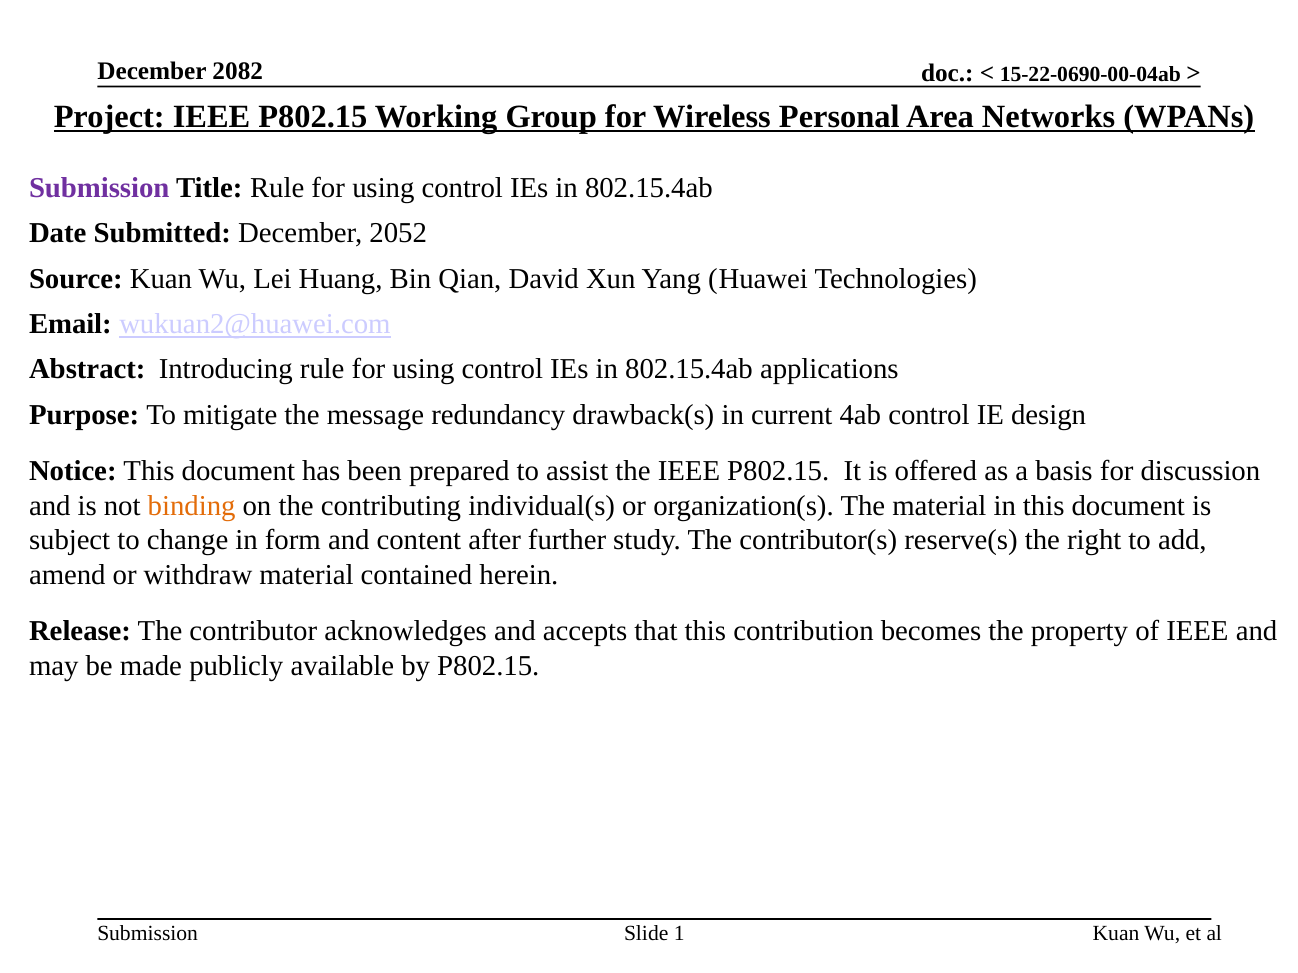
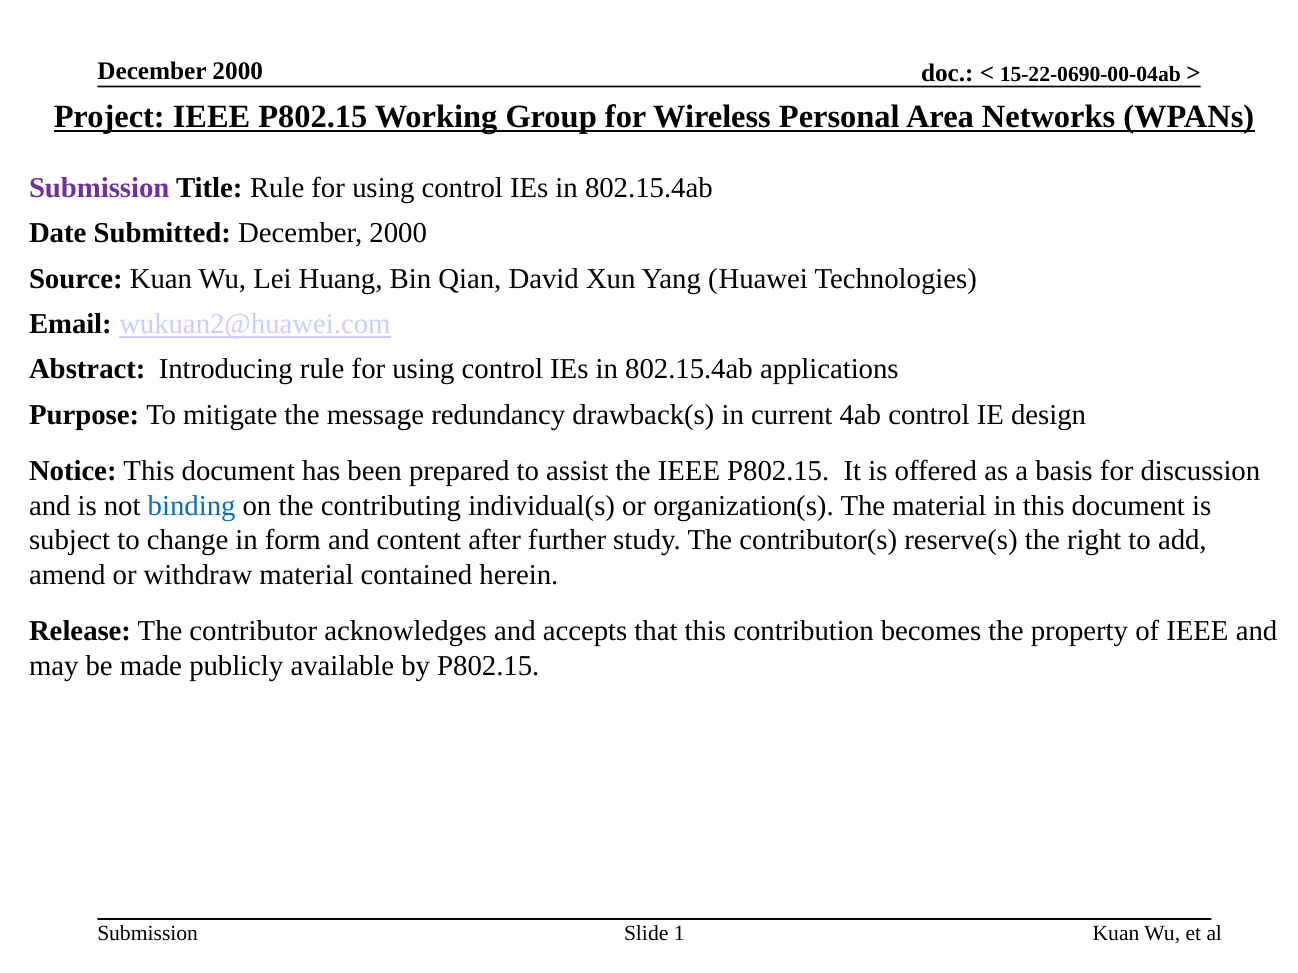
2082 at (238, 71): 2082 -> 2000
Submitted December 2052: 2052 -> 2000
binding colour: orange -> blue
